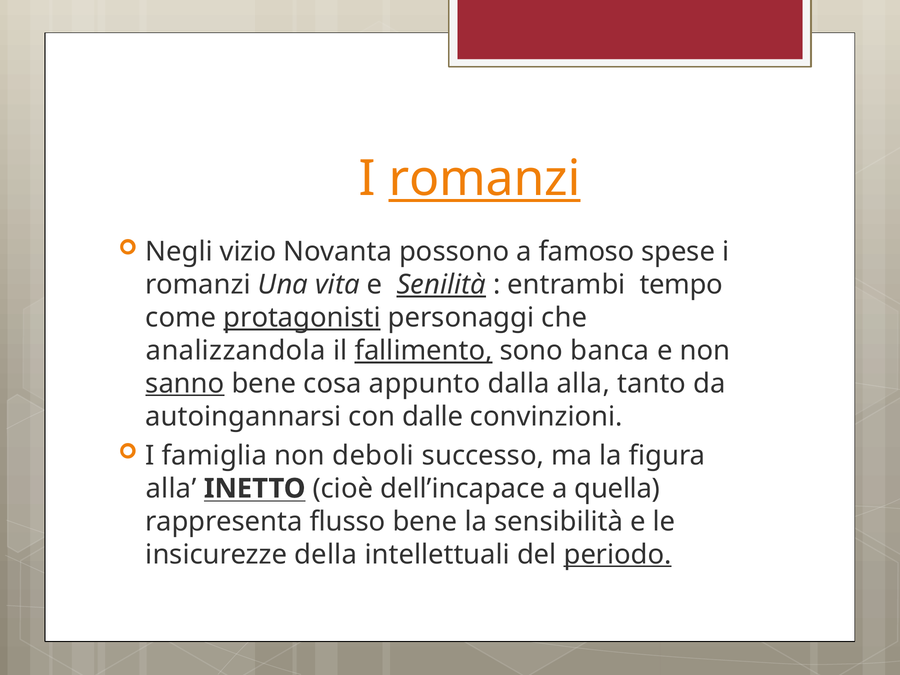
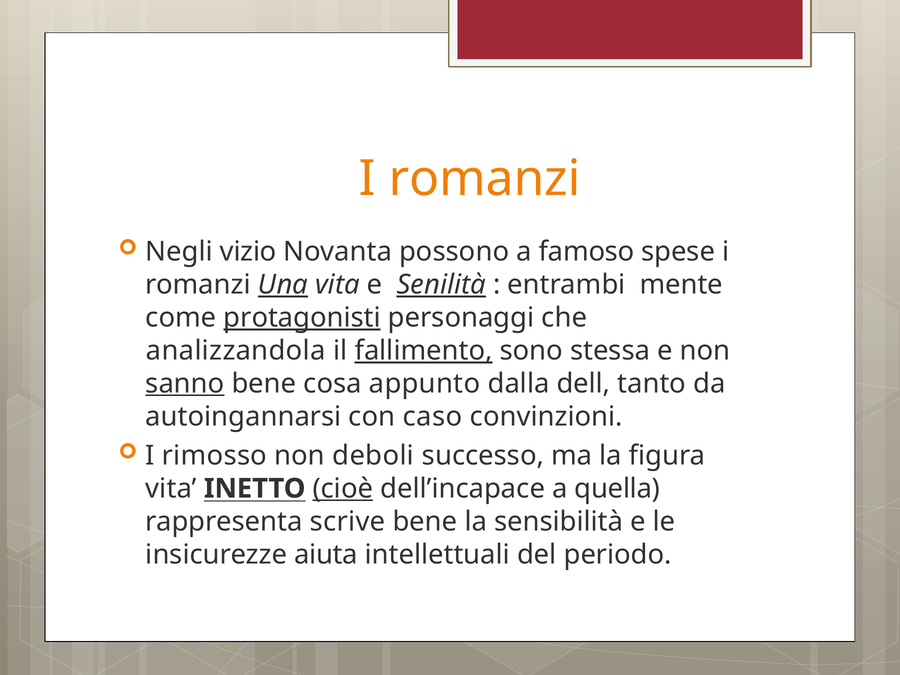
romanzi at (485, 179) underline: present -> none
Una underline: none -> present
tempo: tempo -> mente
banca: banca -> stessa
dalla alla: alla -> dell
dalle: dalle -> caso
famiglia: famiglia -> rimosso
alla at (171, 489): alla -> vita
cioè underline: none -> present
flusso: flusso -> scrive
della: della -> aiuta
periodo underline: present -> none
